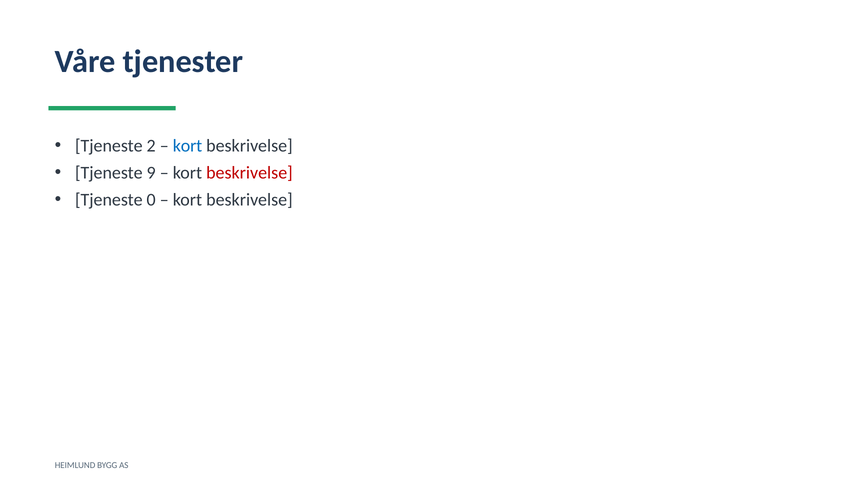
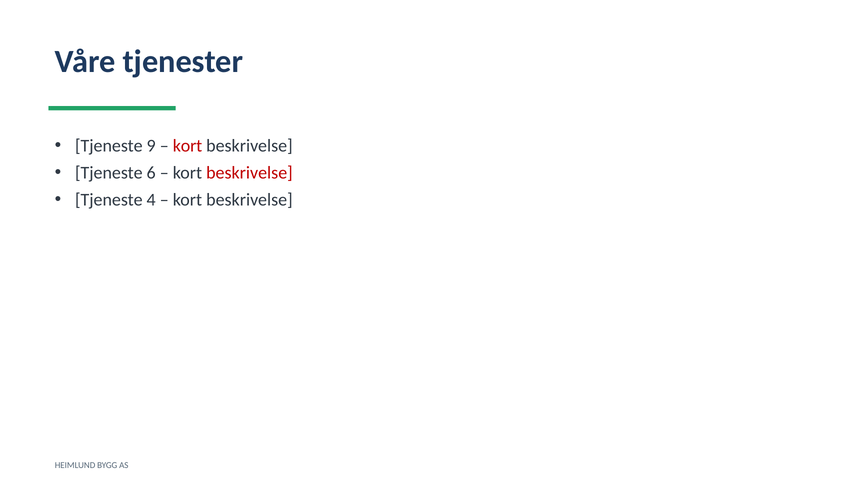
2: 2 -> 9
kort at (188, 146) colour: blue -> red
9: 9 -> 6
0: 0 -> 4
